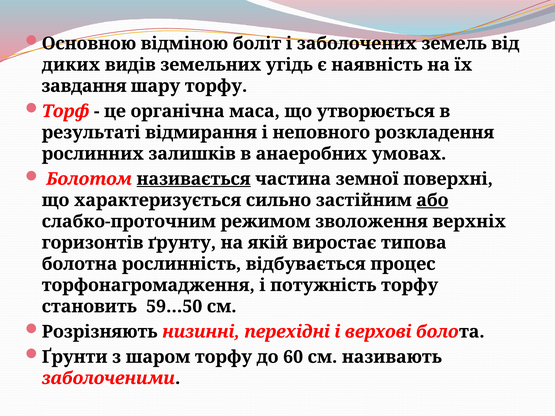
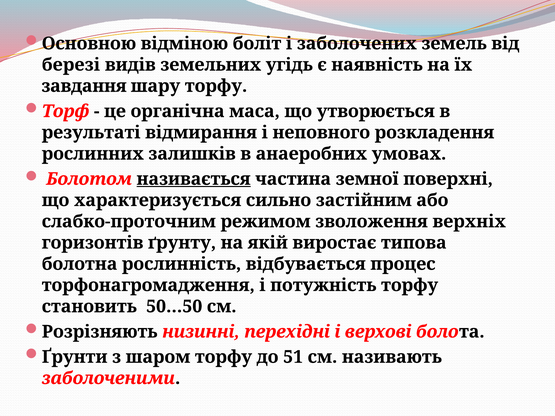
диких: диких -> березі
або underline: present -> none
59…50: 59…50 -> 50…50
60: 60 -> 51
